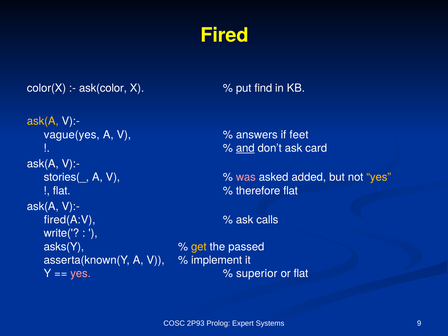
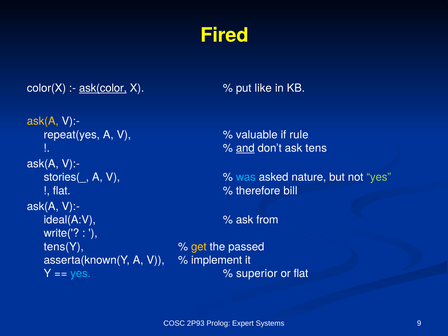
ask(color underline: none -> present
find: find -> like
vague(yes: vague(yes -> repeat(yes
answers: answers -> valuable
feet: feet -> rule
card: card -> tens
was colour: pink -> light blue
added: added -> nature
yes at (379, 177) colour: yellow -> light green
therefore flat: flat -> bill
fired(A:V: fired(A:V -> ideal(A:V
calls: calls -> from
asks(Y: asks(Y -> tens(Y
yes at (81, 274) colour: pink -> light blue
